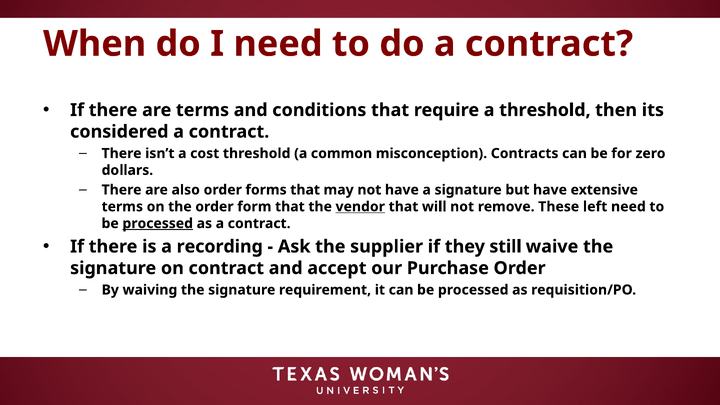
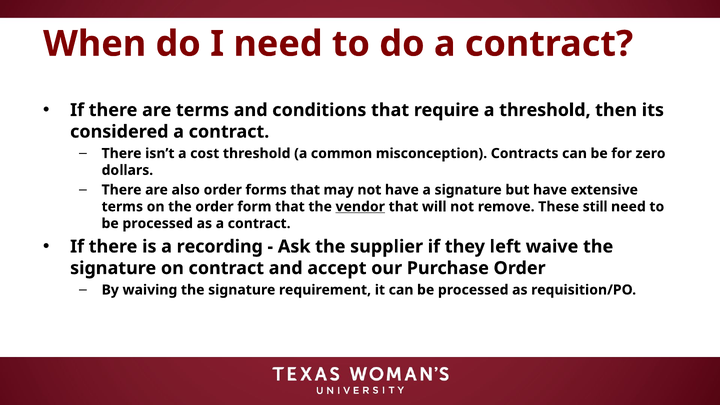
left: left -> still
processed at (158, 223) underline: present -> none
still: still -> left
